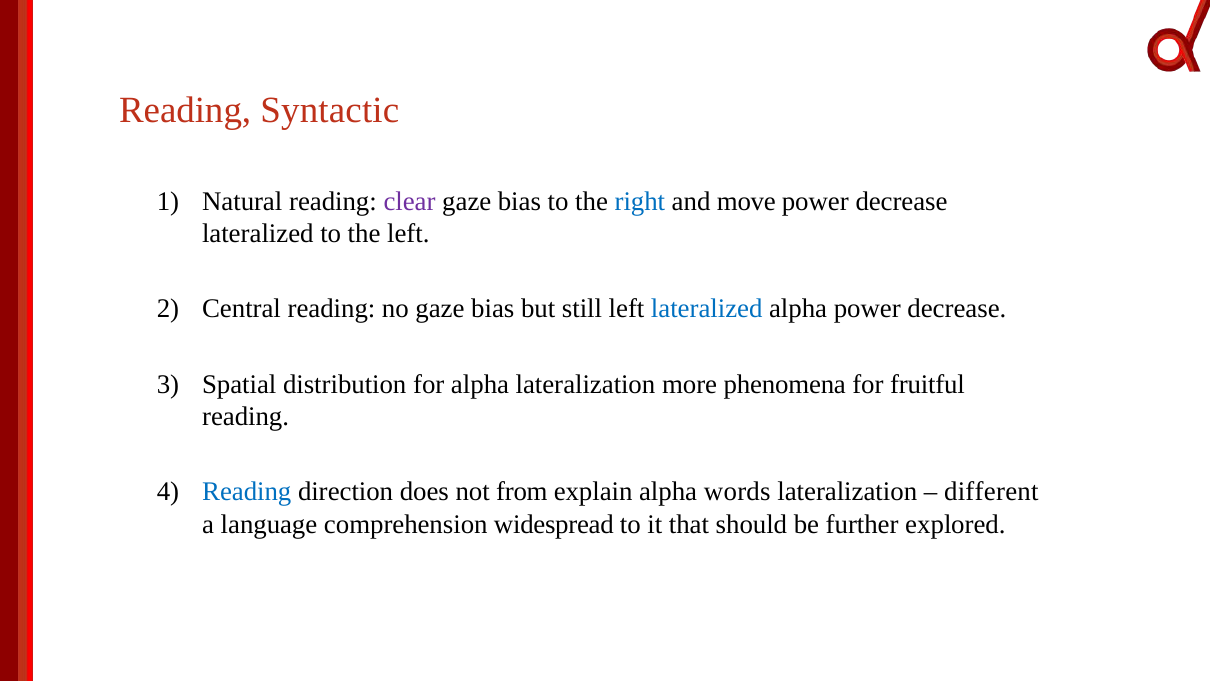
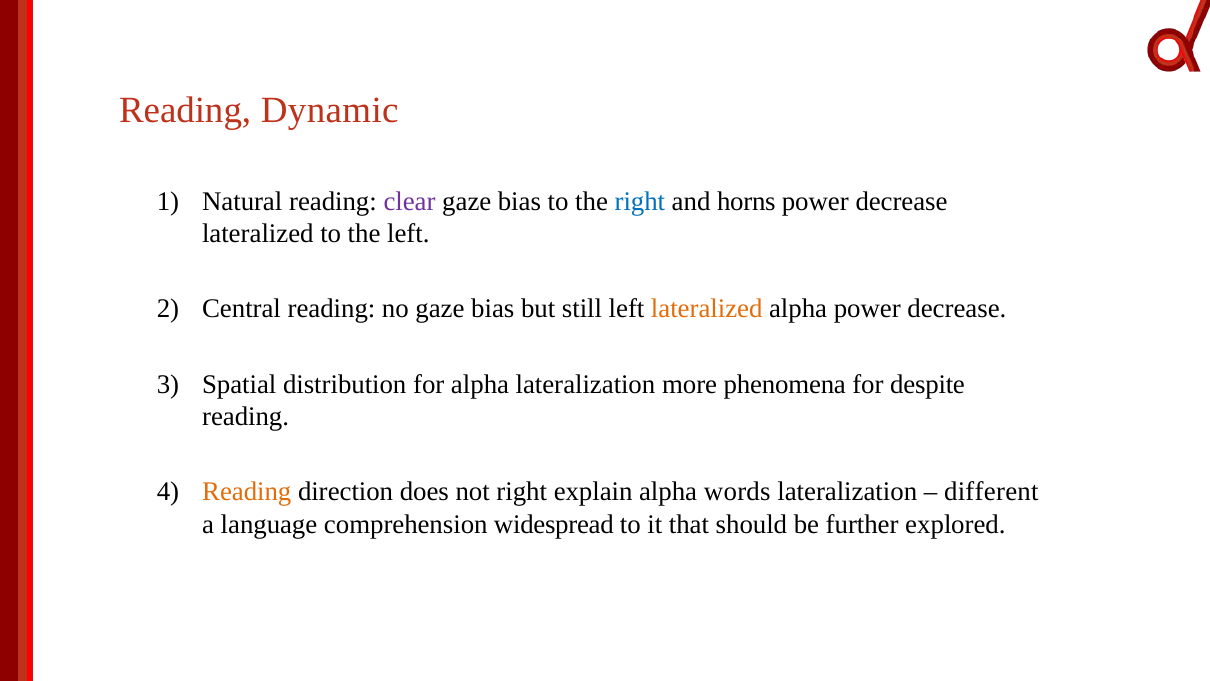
Syntactic: Syntactic -> Dynamic
move: move -> horns
lateralized at (707, 309) colour: blue -> orange
fruitful: fruitful -> despite
Reading at (247, 492) colour: blue -> orange
not from: from -> right
